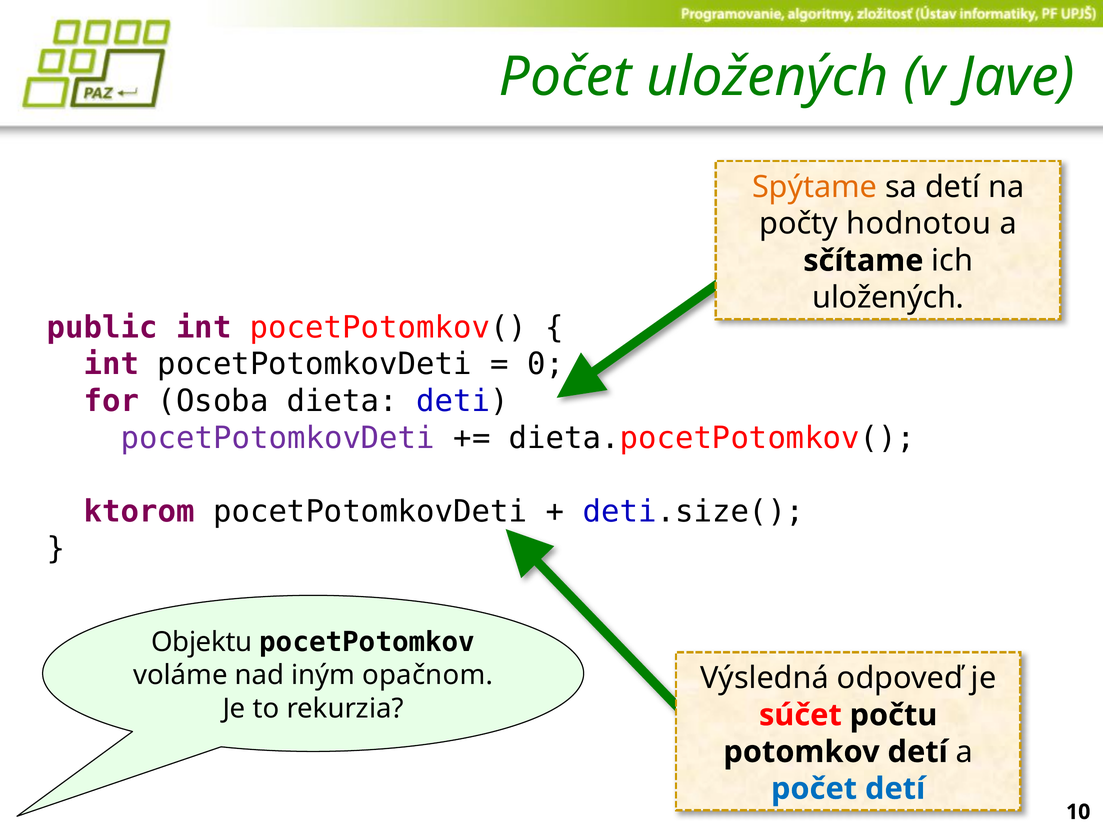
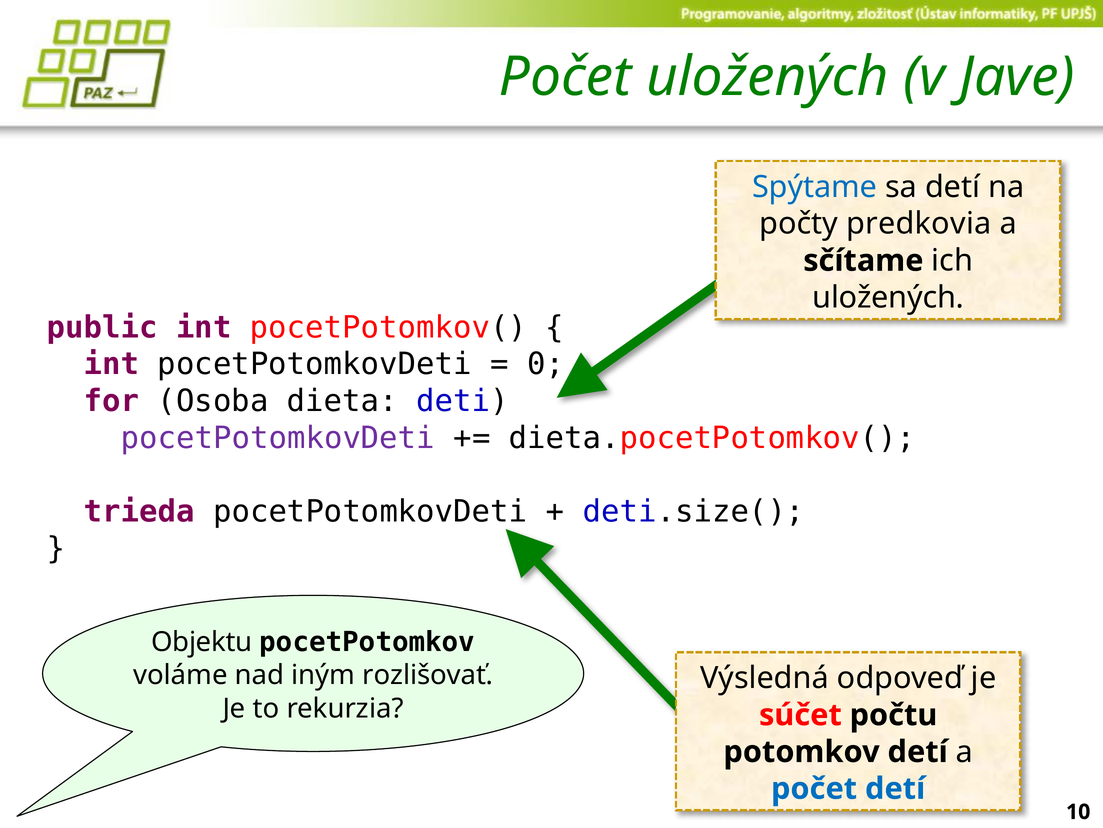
Spýtame colour: orange -> blue
hodnotou: hodnotou -> predkovia
ktorom: ktorom -> trieda
opačnom: opačnom -> rozlišovať
